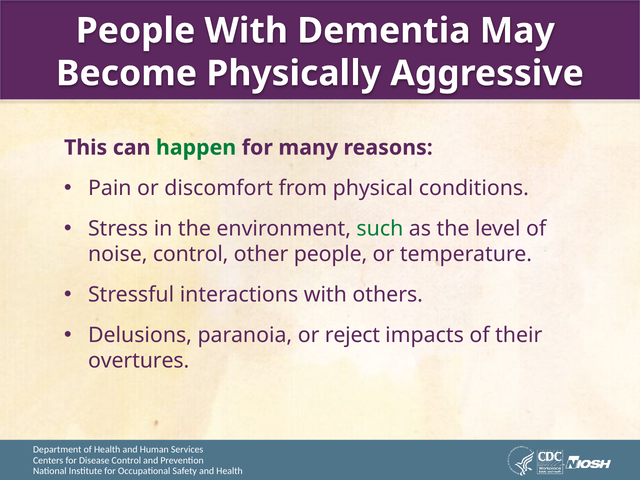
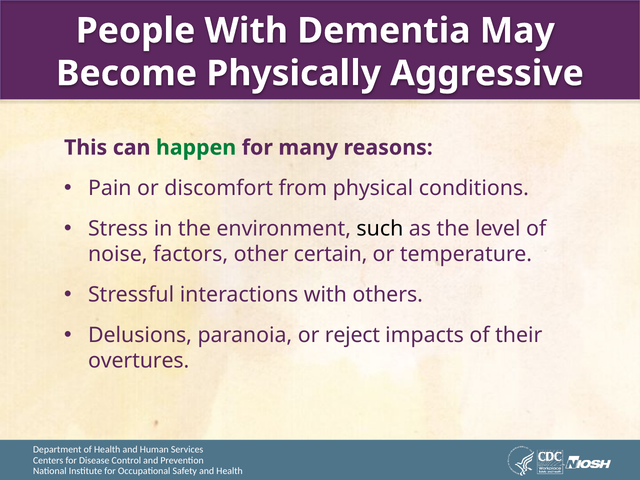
such colour: green -> black
noise control: control -> factors
other people: people -> certain
